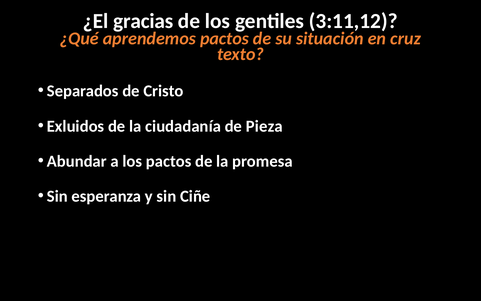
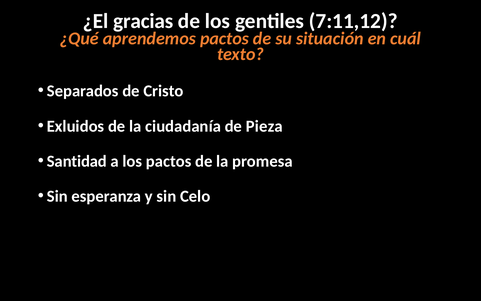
3:11,12: 3:11,12 -> 7:11,12
cruz: cruz -> cuál
Abundar: Abundar -> Santidad
Ciñe: Ciñe -> Celo
